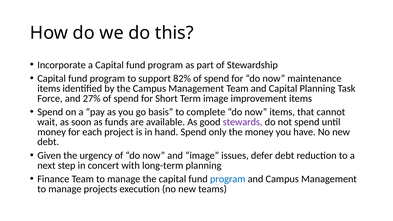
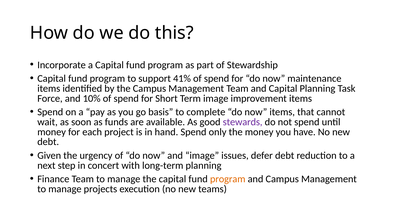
82%: 82% -> 41%
27%: 27% -> 10%
program at (228, 179) colour: blue -> orange
